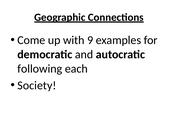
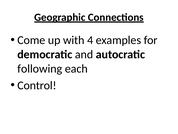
9: 9 -> 4
Society: Society -> Control
